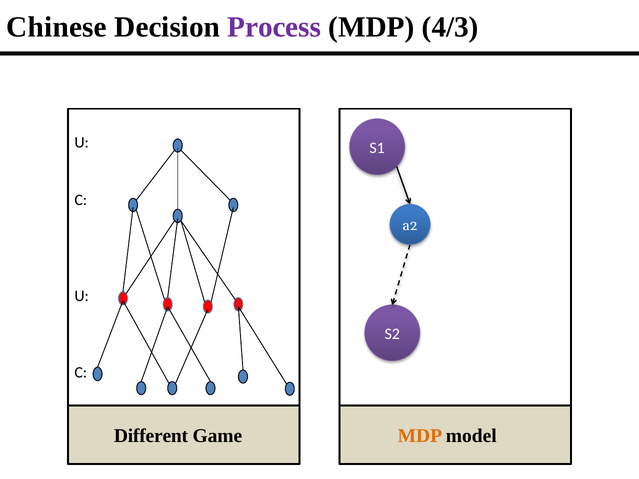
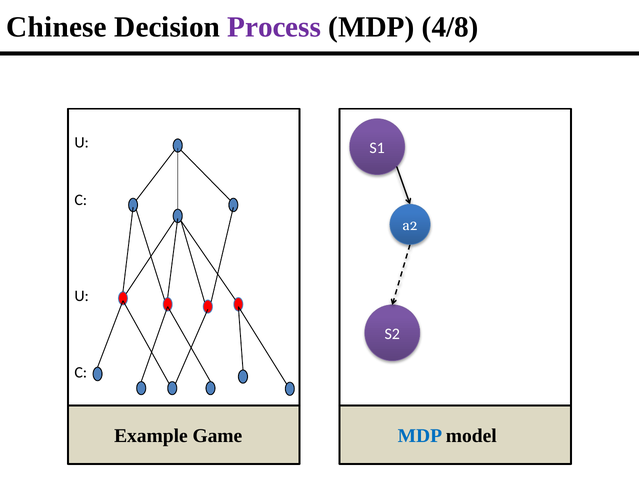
4/3: 4/3 -> 4/8
Different: Different -> Example
MDP at (420, 436) colour: orange -> blue
